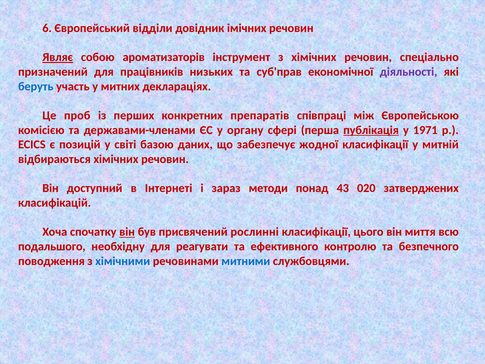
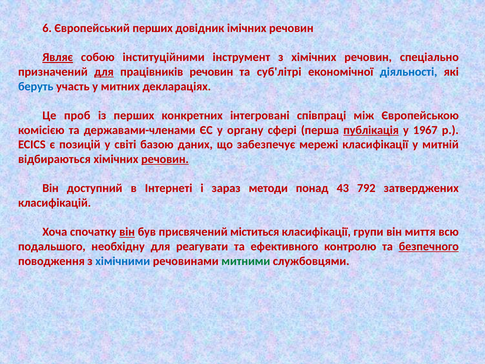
Європейський відділи: відділи -> перших
ароматизаторів: ароматизаторів -> інституційними
для at (104, 72) underline: none -> present
працівників низьких: низьких -> речовин
суб'прав: суб'прав -> суб'літрі
діяльності colour: purple -> blue
препаратів: препаратів -> інтегровані
1971: 1971 -> 1967
жодної: жодної -> мережі
речовин at (165, 159) underline: none -> present
020: 020 -> 792
рослинні: рослинні -> міститься
цього: цього -> групи
безпечного underline: none -> present
митними colour: blue -> green
